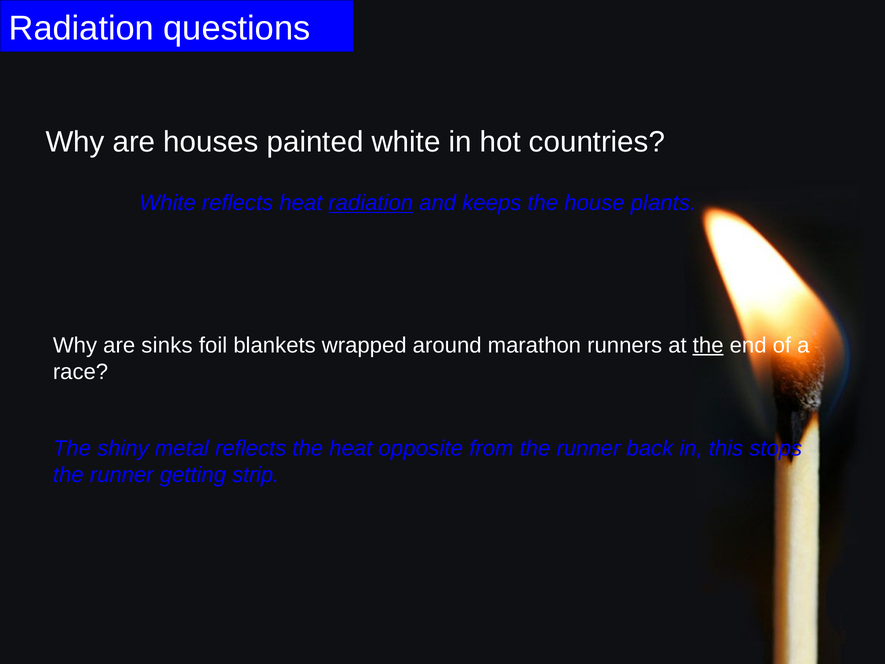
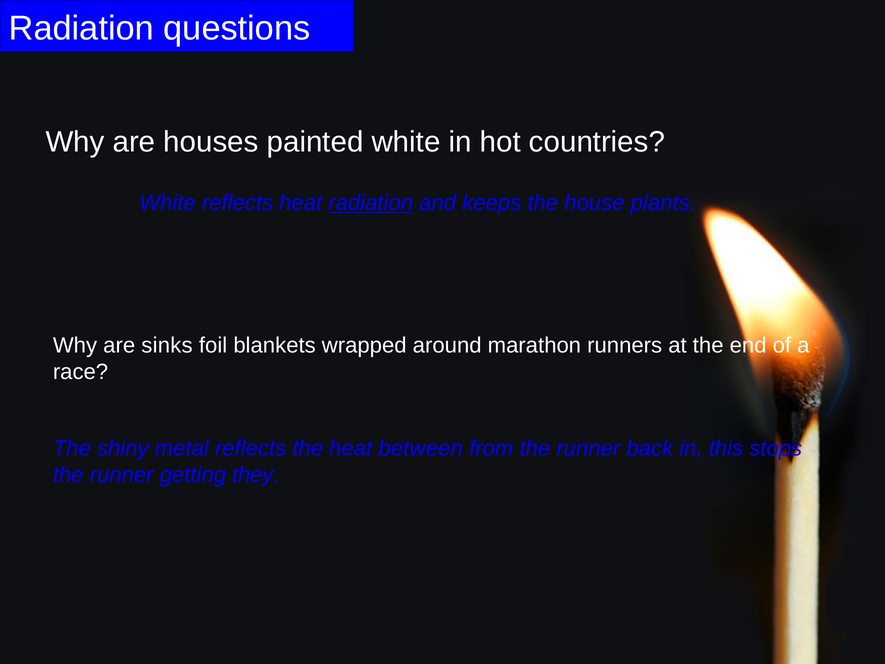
the at (708, 345) underline: present -> none
opposite: opposite -> between
strip: strip -> they
